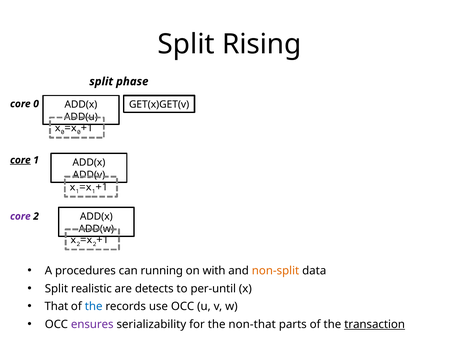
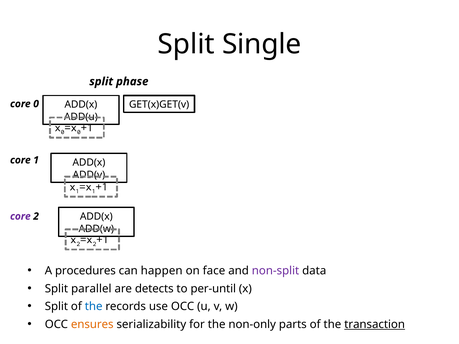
Rising: Rising -> Single
core at (20, 160) underline: present -> none
running: running -> happen
with: with -> face
non-split colour: orange -> purple
realistic: realistic -> parallel
That at (56, 307): That -> Split
ensures colour: purple -> orange
non-that: non-that -> non-only
